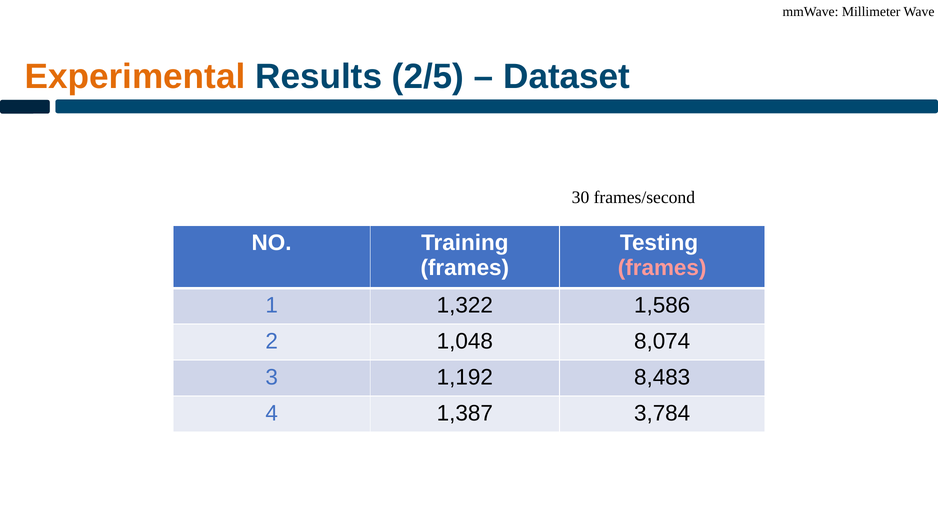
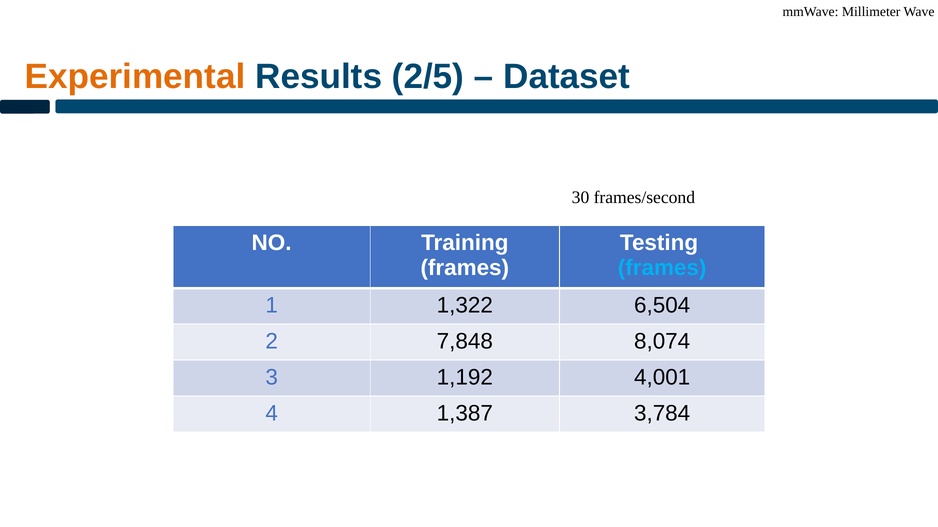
frames at (662, 268) colour: pink -> light blue
1,586: 1,586 -> 6,504
1,048: 1,048 -> 7,848
8,483: 8,483 -> 4,001
